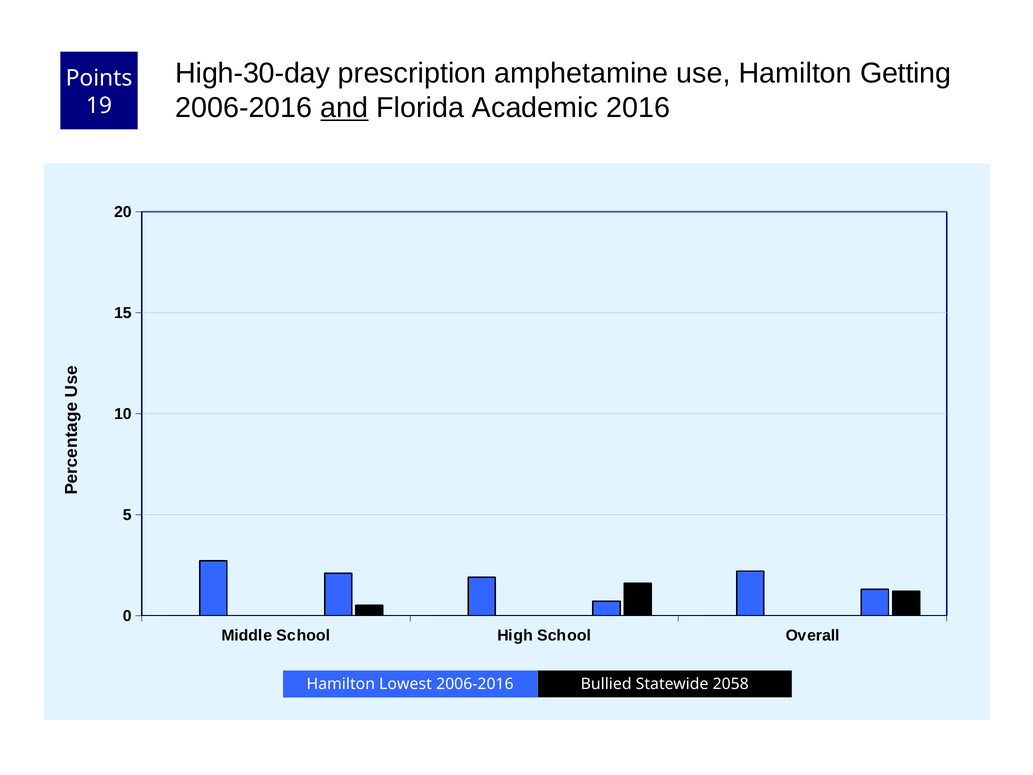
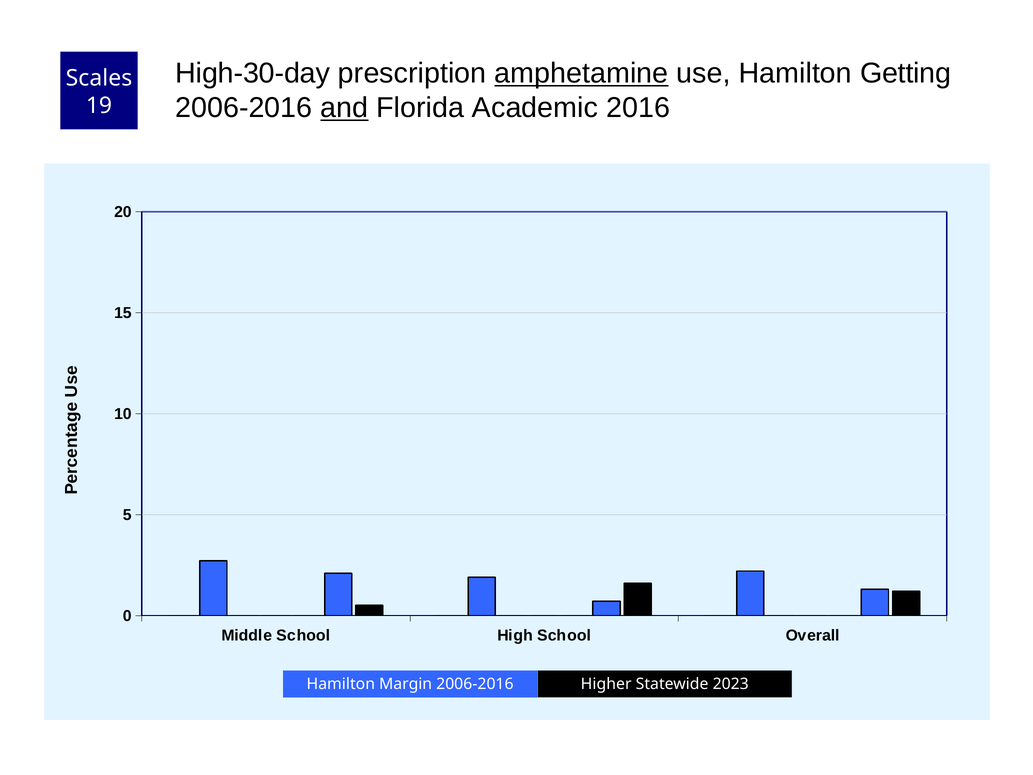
amphetamine underline: none -> present
Points: Points -> Scales
Lowest: Lowest -> Margin
Bullied: Bullied -> Higher
2058: 2058 -> 2023
